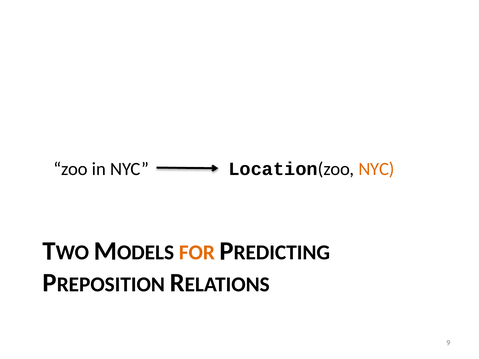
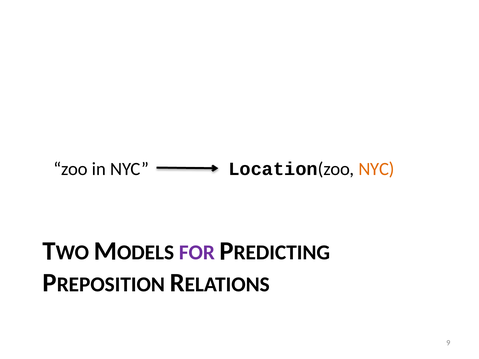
FOR colour: orange -> purple
